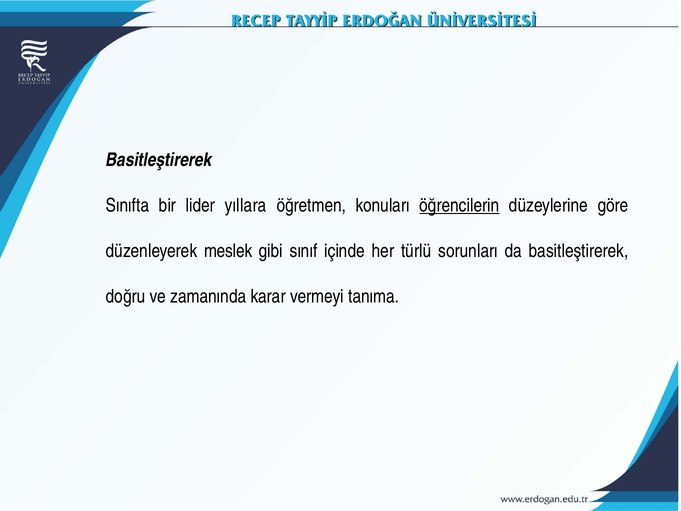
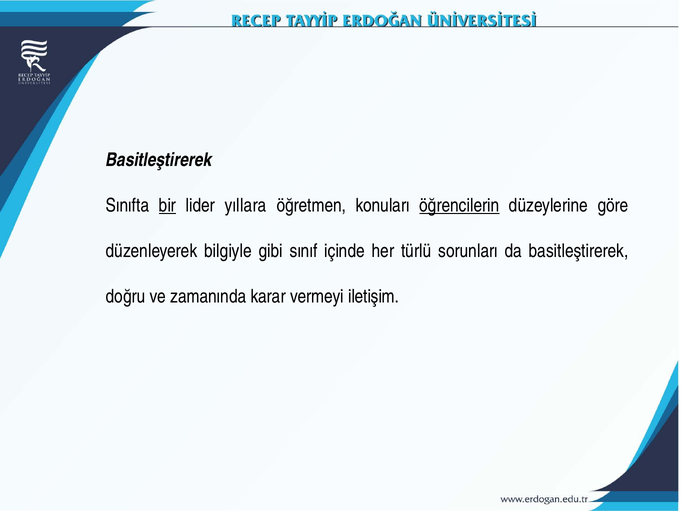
bir underline: none -> present
meslek: meslek -> bilgiyle
tanıma: tanıma -> iletişim
